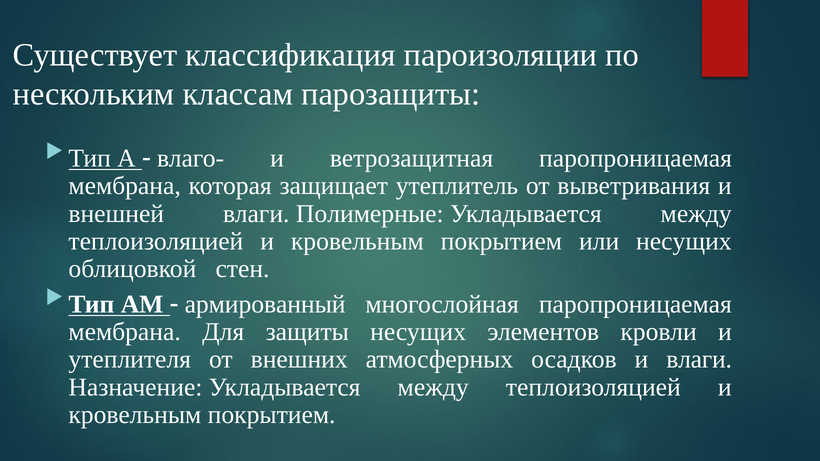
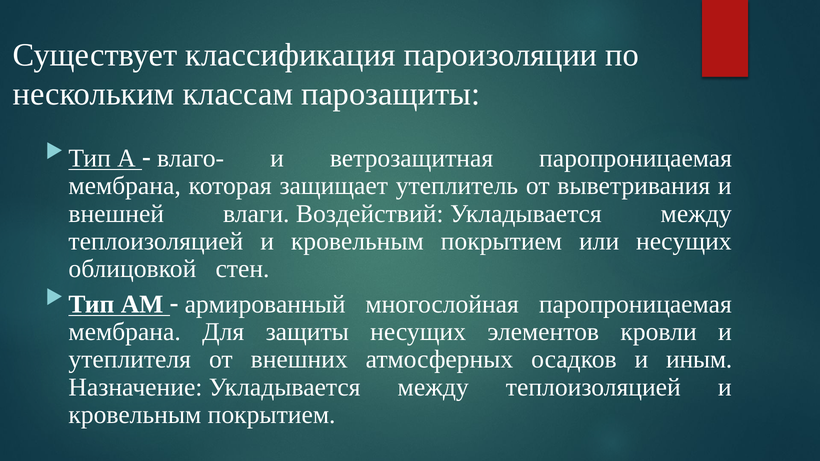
Полимерные: Полимерные -> Воздействий
и влаги: влаги -> иным
